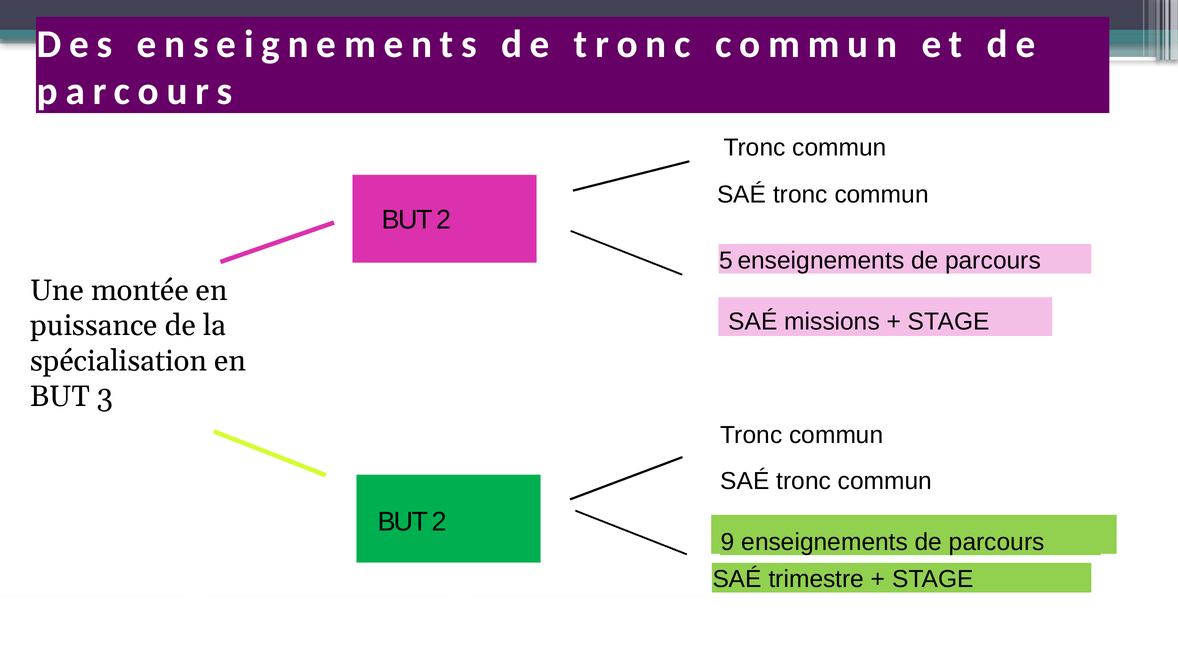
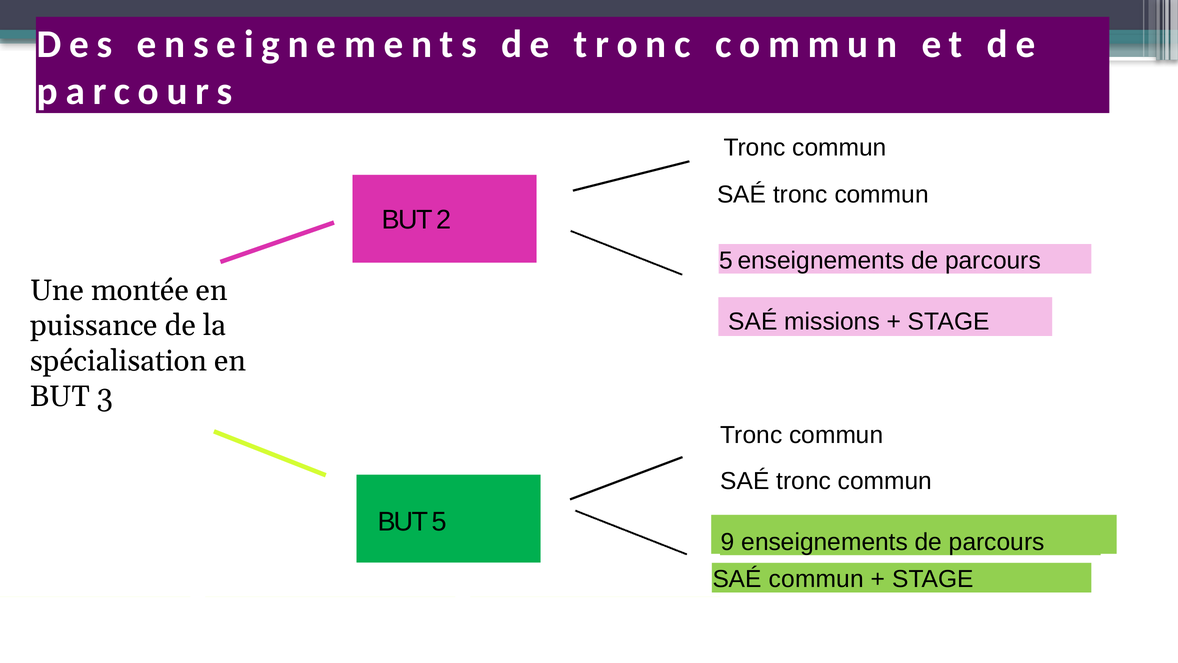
2 at (439, 522): 2 -> 5
SAÉ trimestre: trimestre -> commun
